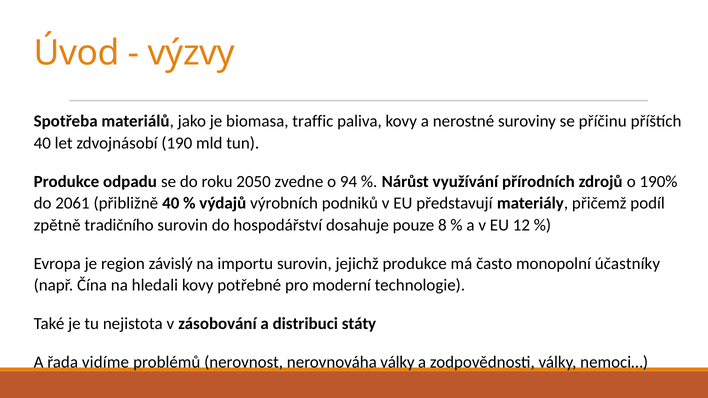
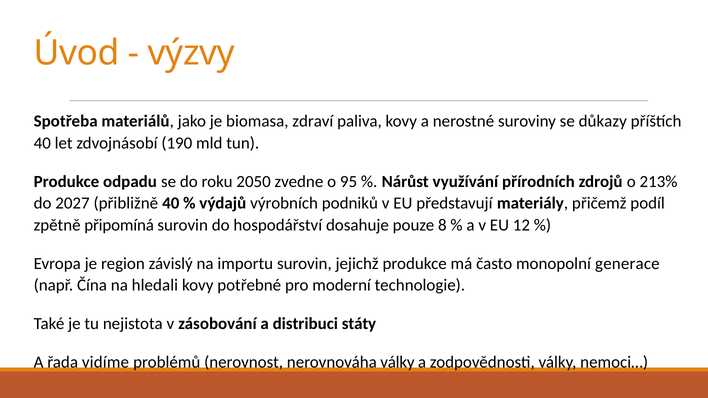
traffic: traffic -> zdraví
příčinu: příčinu -> důkazy
94: 94 -> 95
190%: 190% -> 213%
2061: 2061 -> 2027
tradičního: tradičního -> připomíná
účastníky: účastníky -> generace
